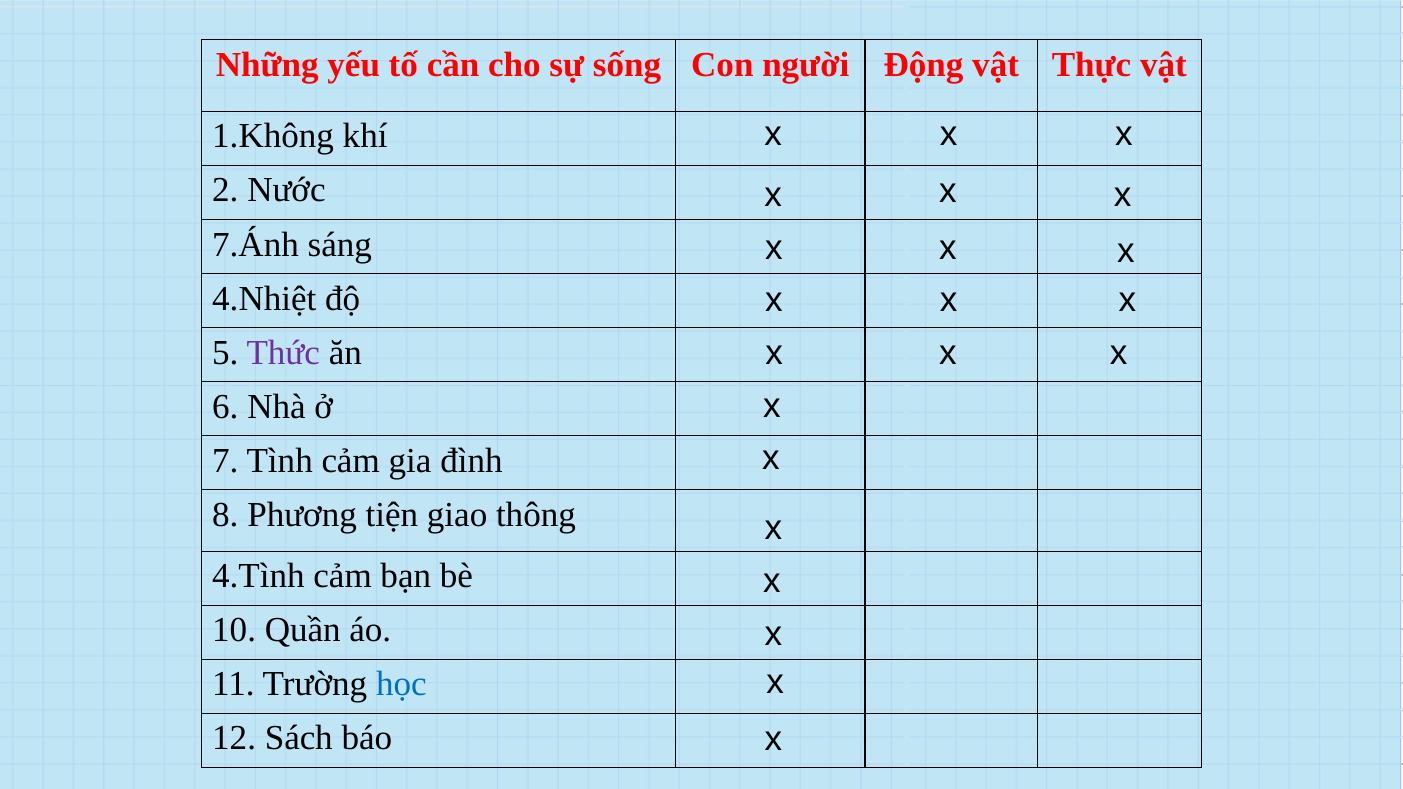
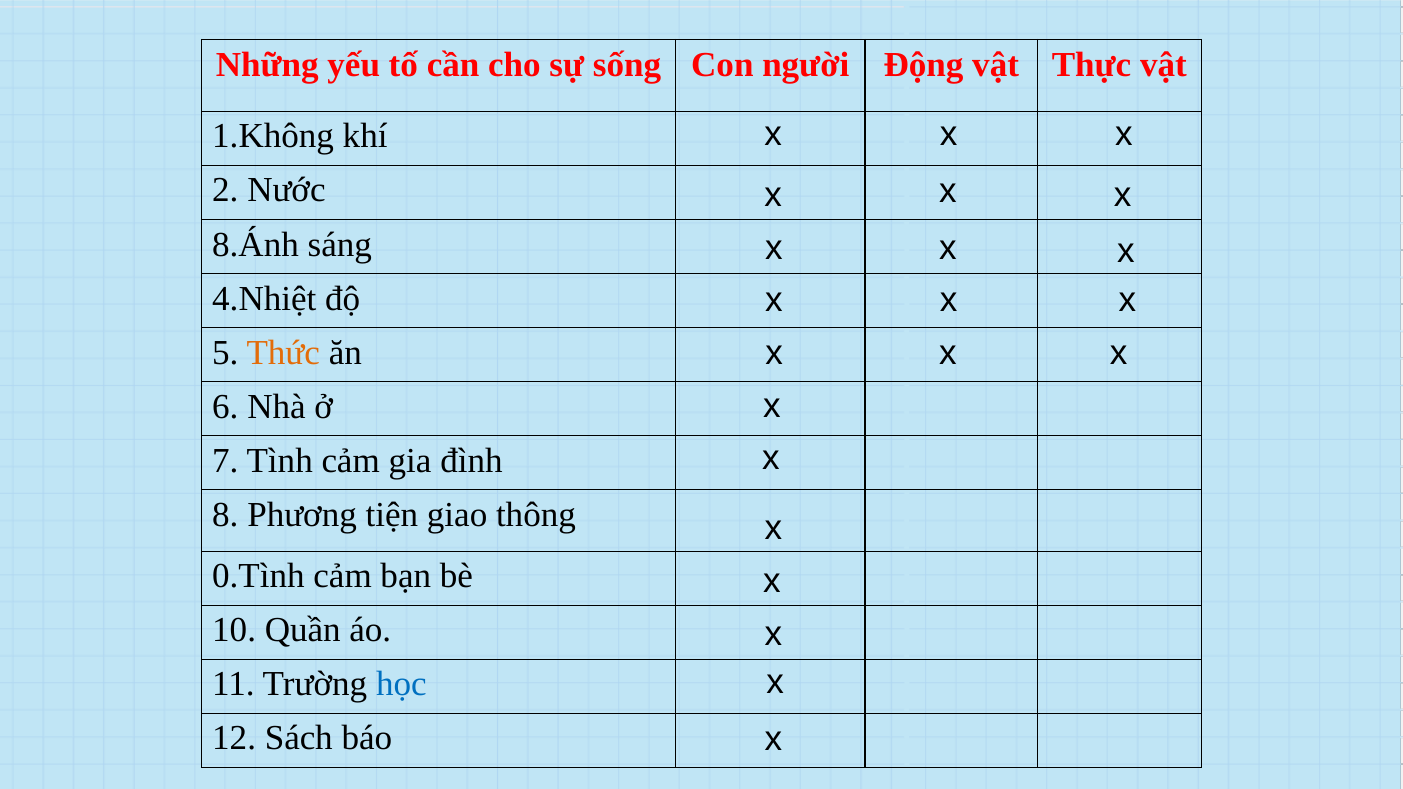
7.Ánh: 7.Ánh -> 8.Ánh
Thức colour: purple -> orange
4.Tình: 4.Tình -> 0.Tình
